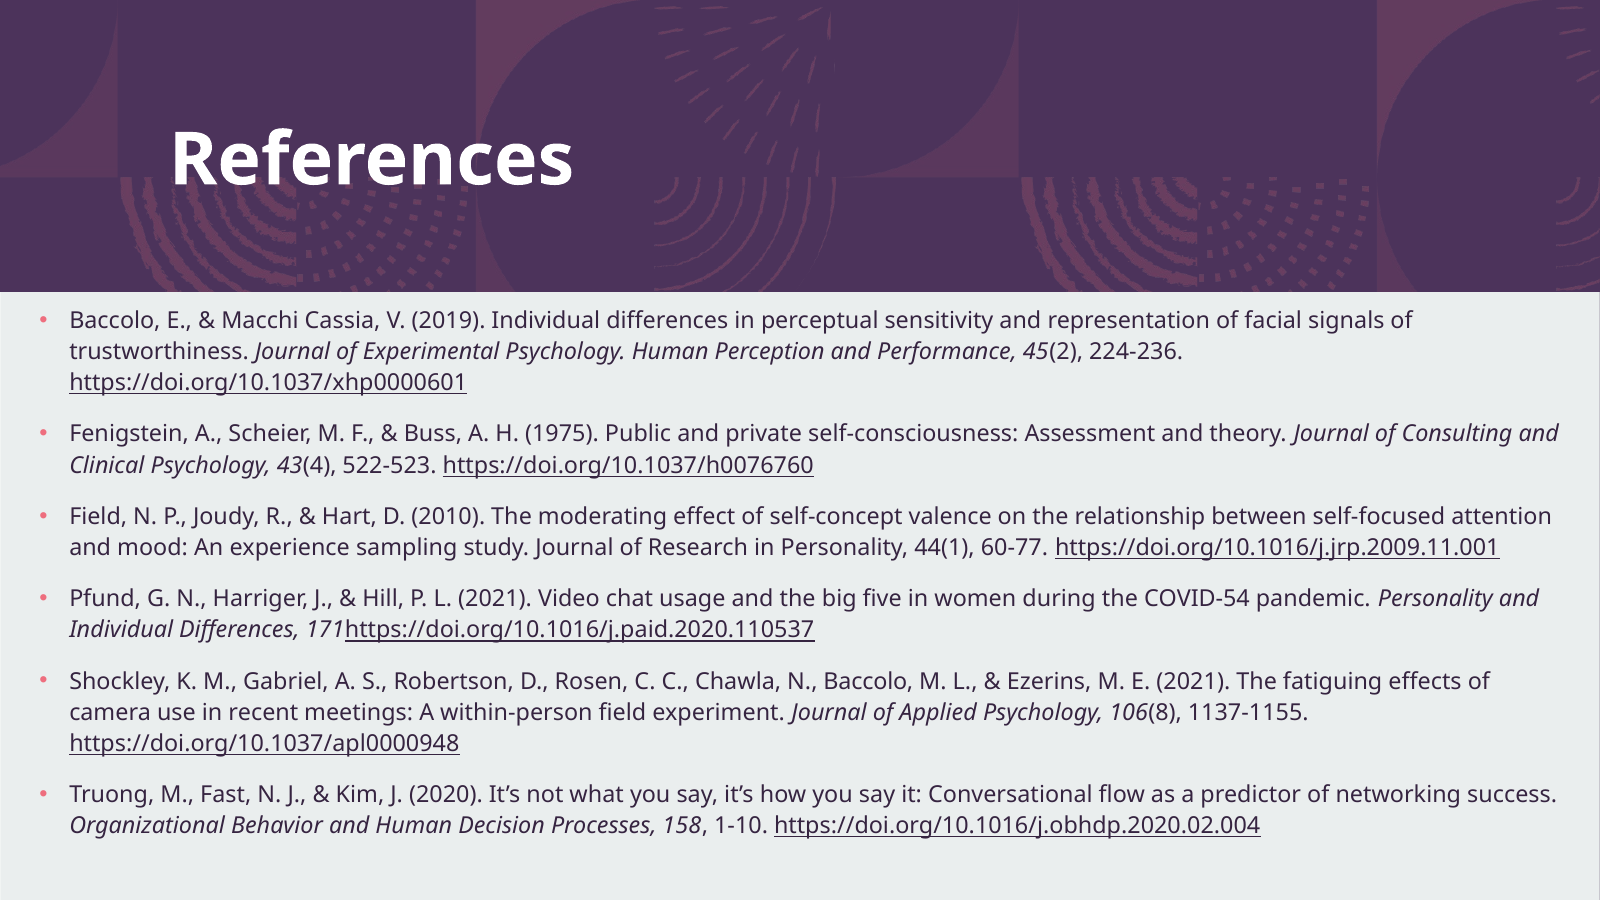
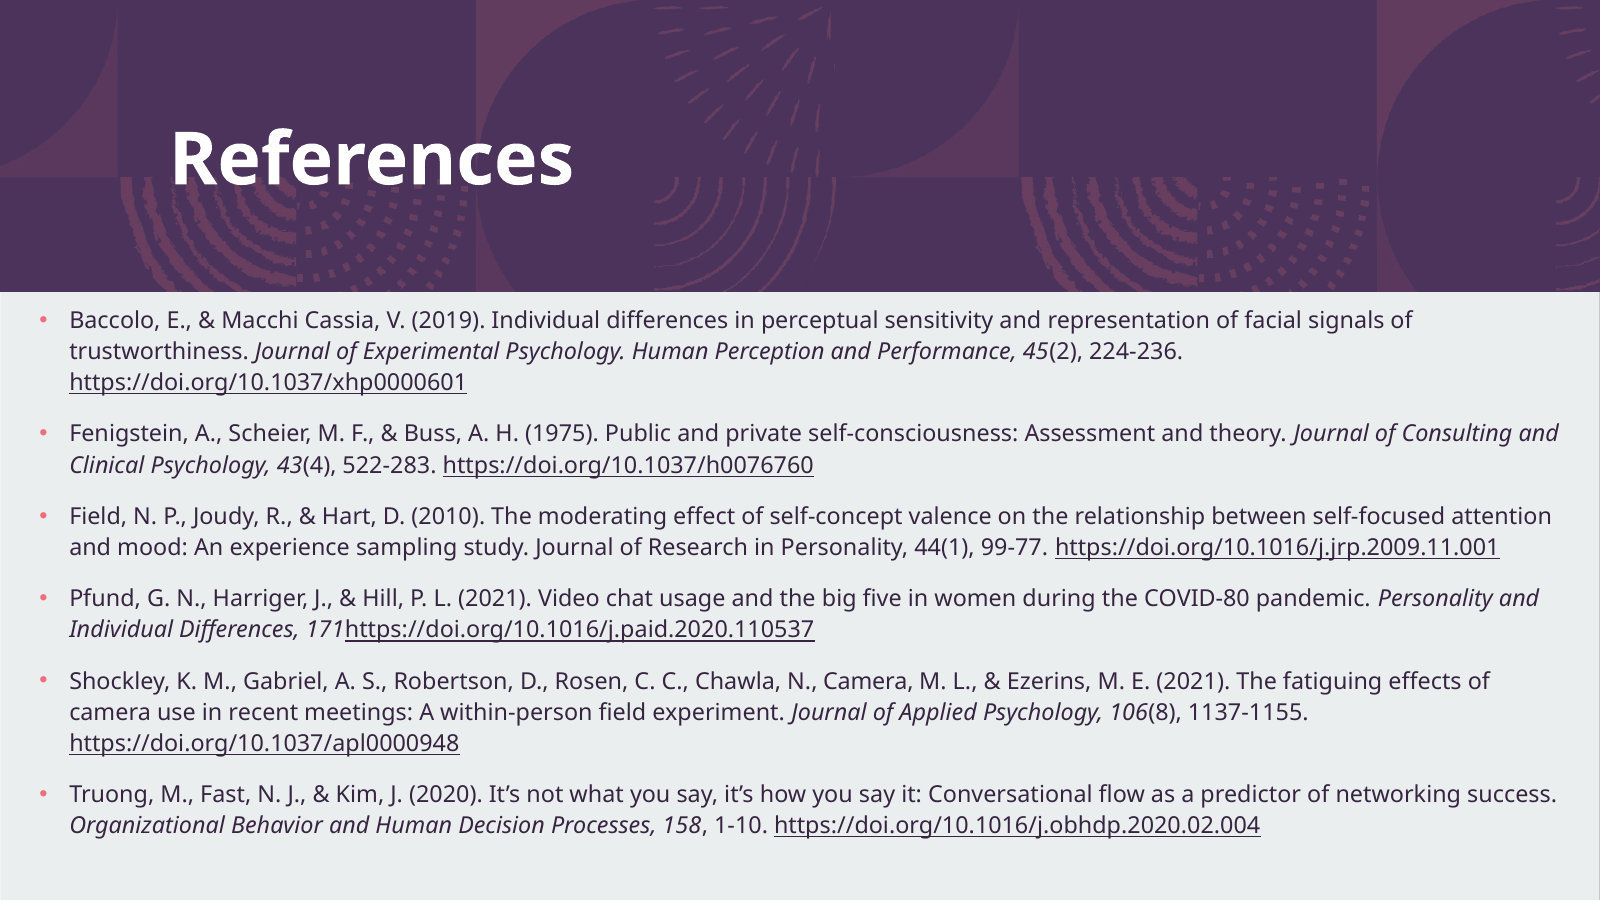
522-523: 522-523 -> 522-283
60-77: 60-77 -> 99-77
COVID-54: COVID-54 -> COVID-80
N Baccolo: Baccolo -> Camera
